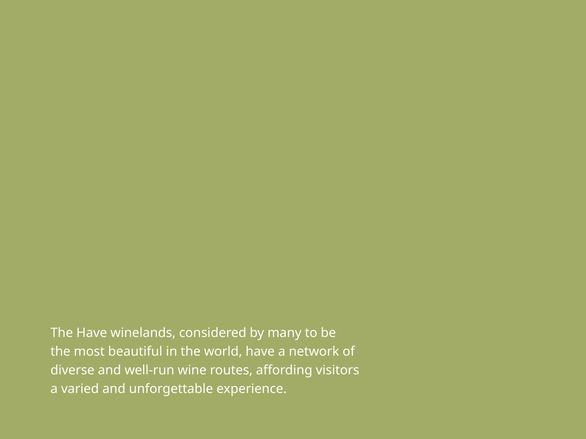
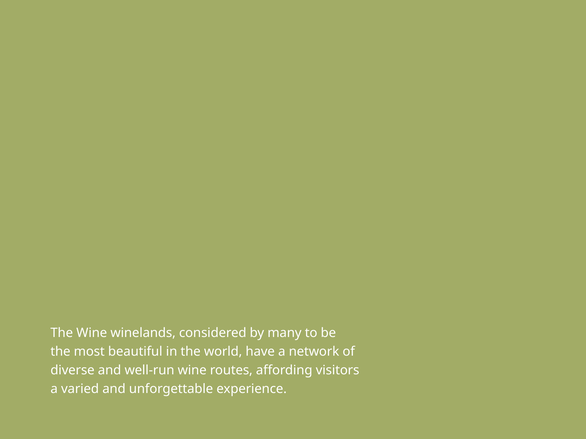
The Have: Have -> Wine
